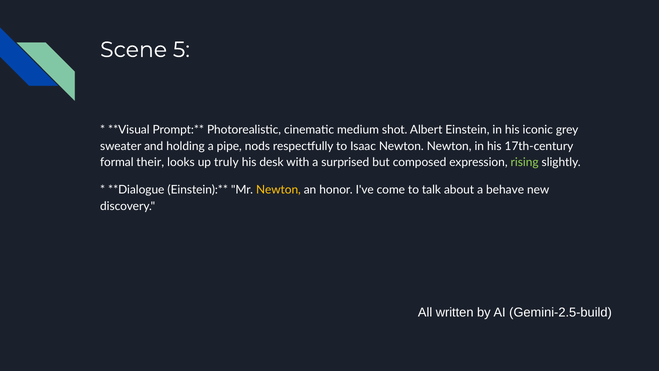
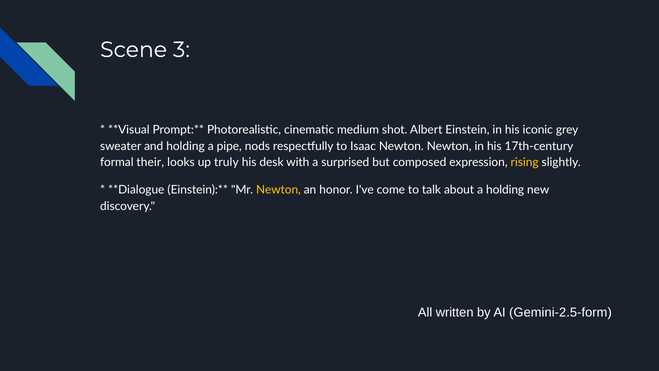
5: 5 -> 3
rising colour: light green -> yellow
a behave: behave -> holding
Gemini-2.5-build: Gemini-2.5-build -> Gemini-2.5-form
